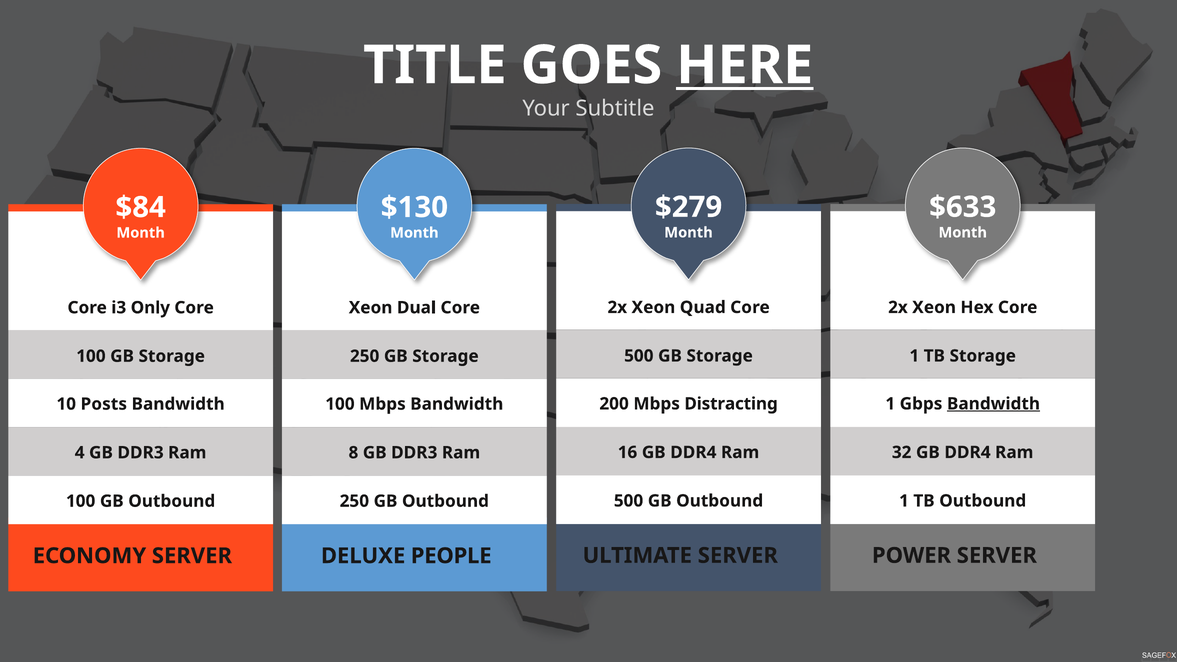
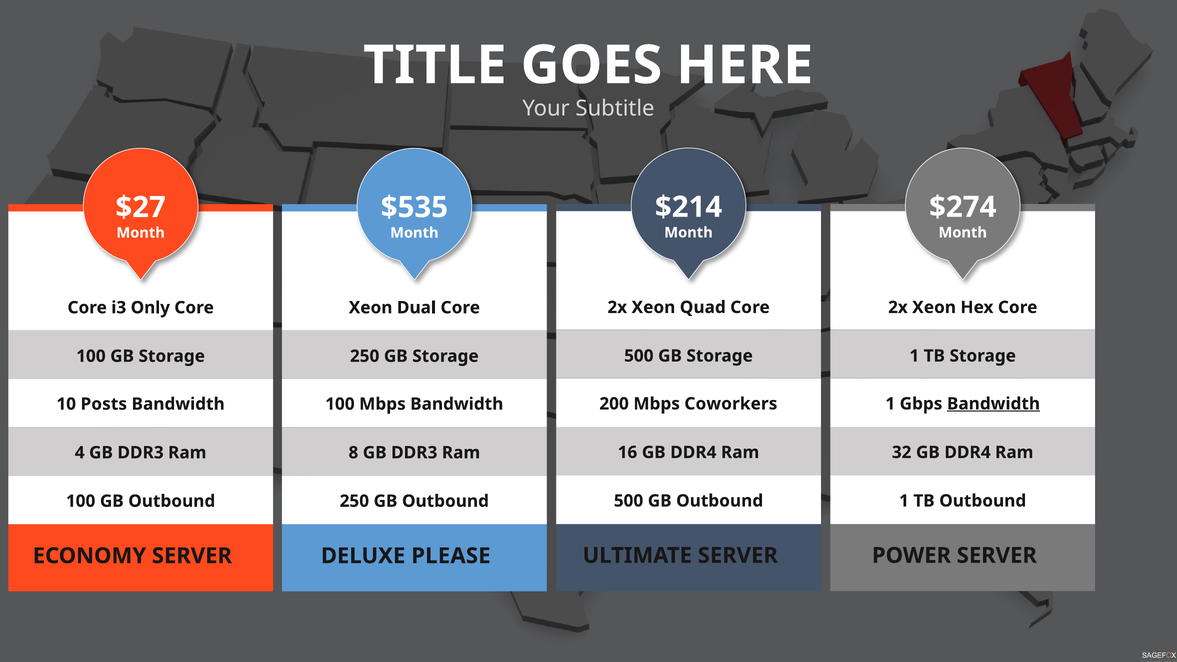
HERE underline: present -> none
$279: $279 -> $214
$633: $633 -> $274
$84: $84 -> $27
$130: $130 -> $535
Distracting: Distracting -> Coworkers
PEOPLE: PEOPLE -> PLEASE
